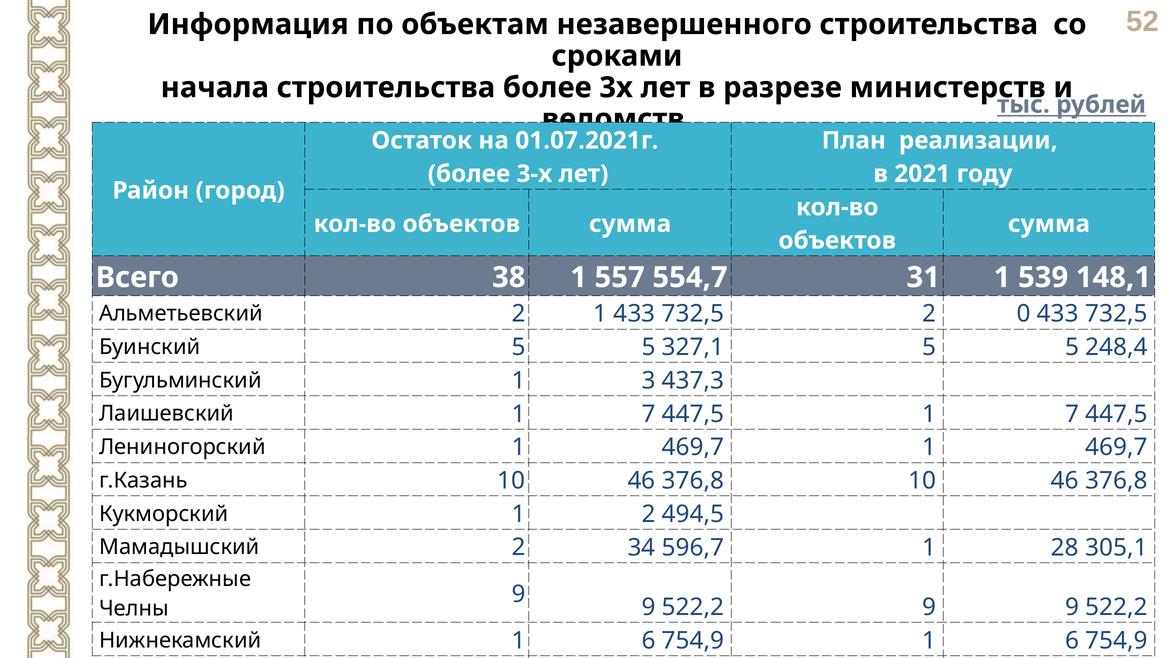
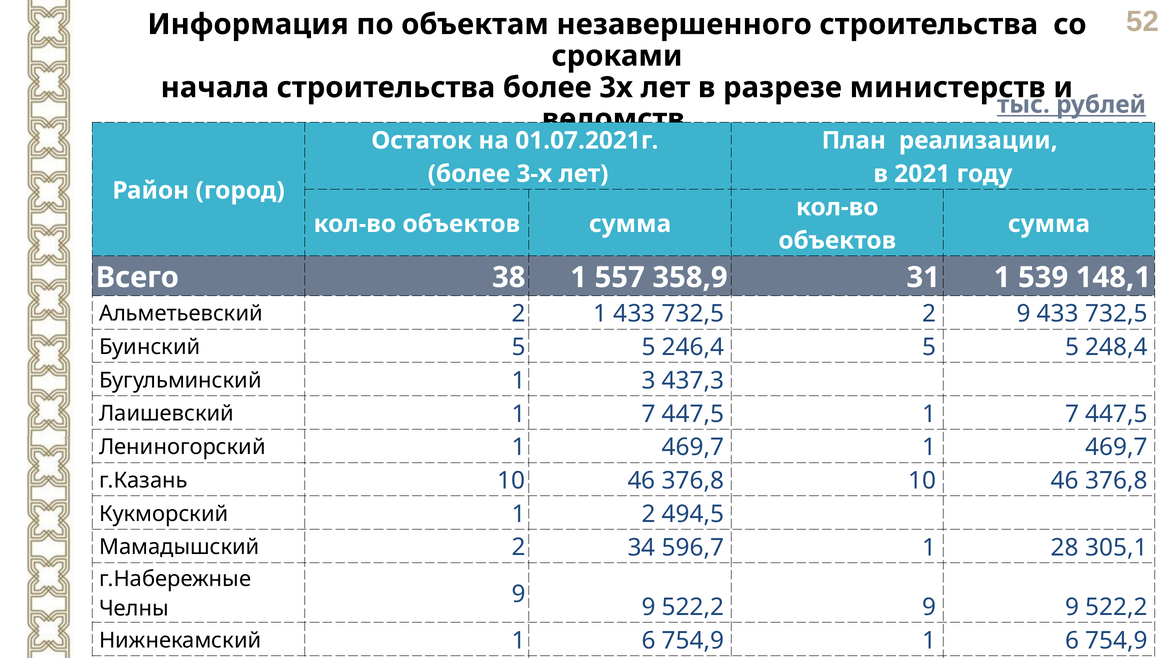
554,7: 554,7 -> 358,9
2 0: 0 -> 9
327,1: 327,1 -> 246,4
